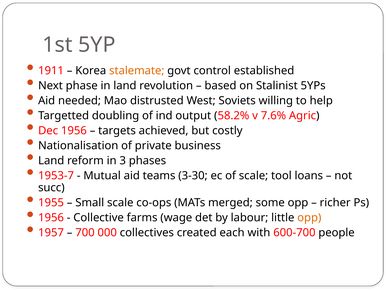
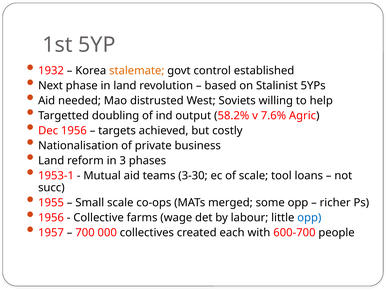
1911: 1911 -> 1932
1953-7: 1953-7 -> 1953-1
opp at (309, 217) colour: orange -> blue
